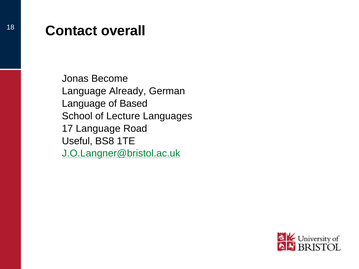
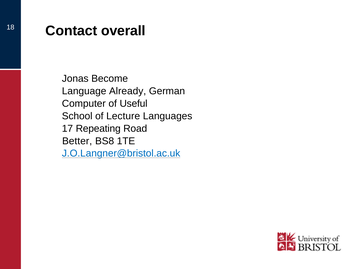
Language at (84, 104): Language -> Computer
Based: Based -> Useful
17 Language: Language -> Repeating
Useful: Useful -> Better
J.O.Langner@bristol.ac.uk colour: green -> blue
